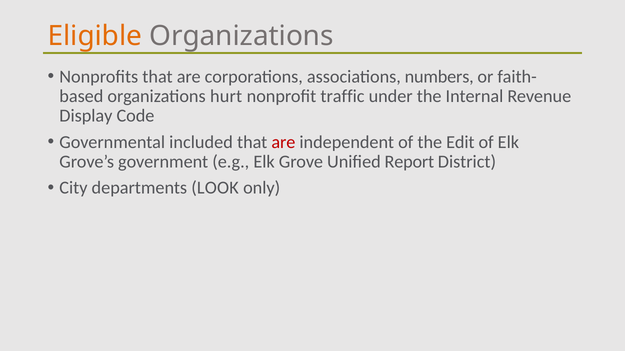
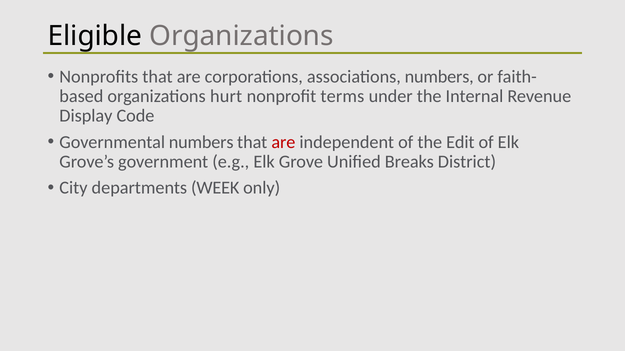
Eligible colour: orange -> black
traffic: traffic -> terms
Governmental included: included -> numbers
Report: Report -> Breaks
LOOK: LOOK -> WEEK
